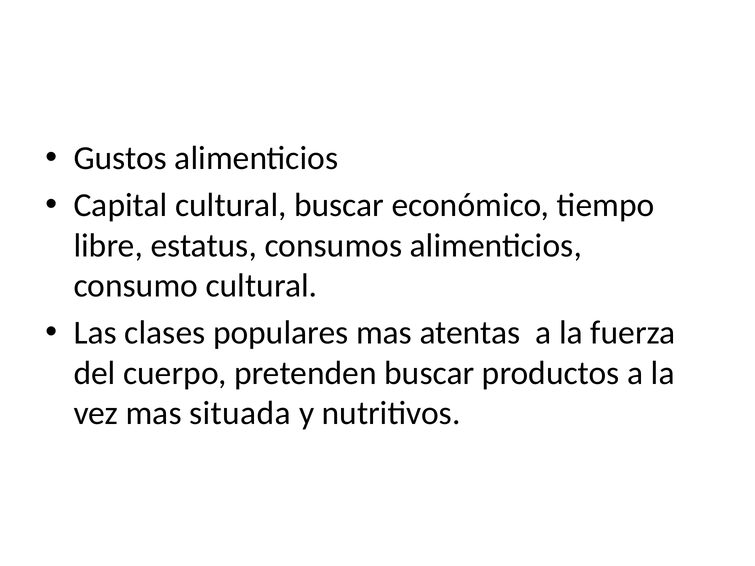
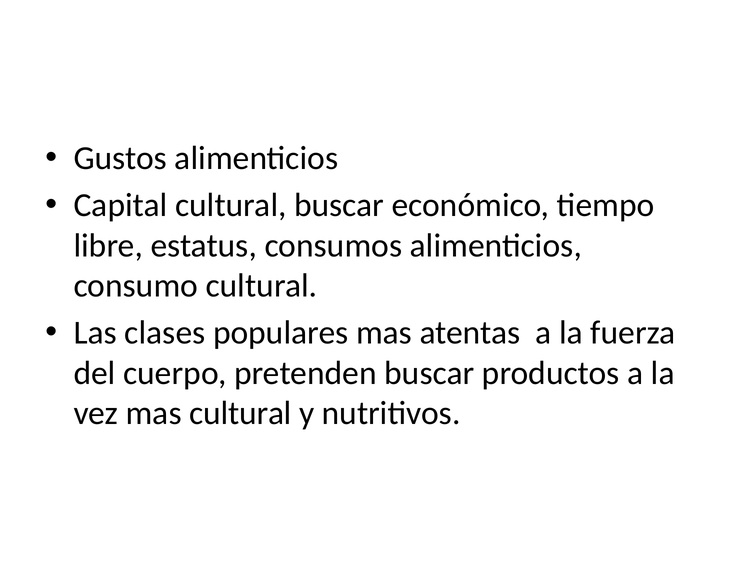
mas situada: situada -> cultural
